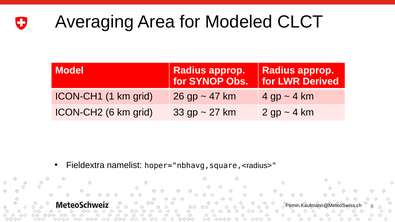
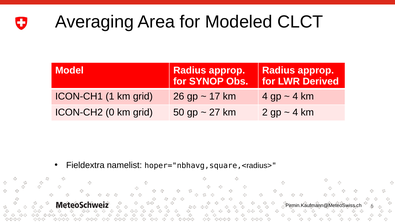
47: 47 -> 17
ICON-CH2 6: 6 -> 0
33: 33 -> 50
